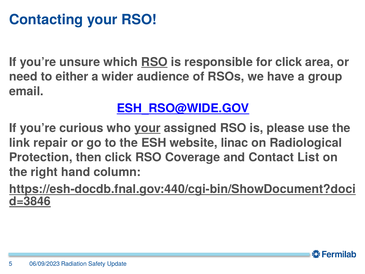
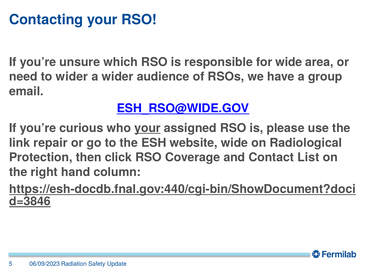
RSO at (154, 62) underline: present -> none
for click: click -> wide
to either: either -> wider
website linac: linac -> wide
